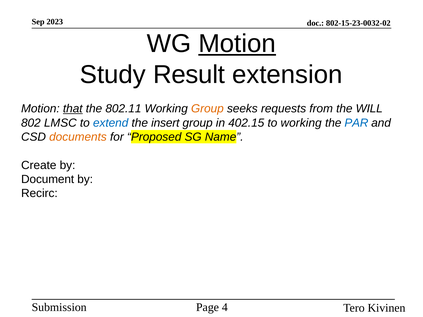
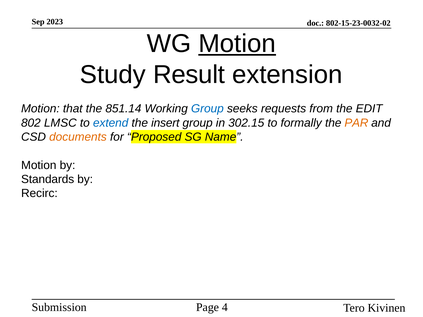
that underline: present -> none
802.11: 802.11 -> 851.14
Group at (207, 109) colour: orange -> blue
WILL: WILL -> EDIT
402.15: 402.15 -> 302.15
to working: working -> formally
PAR colour: blue -> orange
Create at (39, 165): Create -> Motion
Document: Document -> Standards
